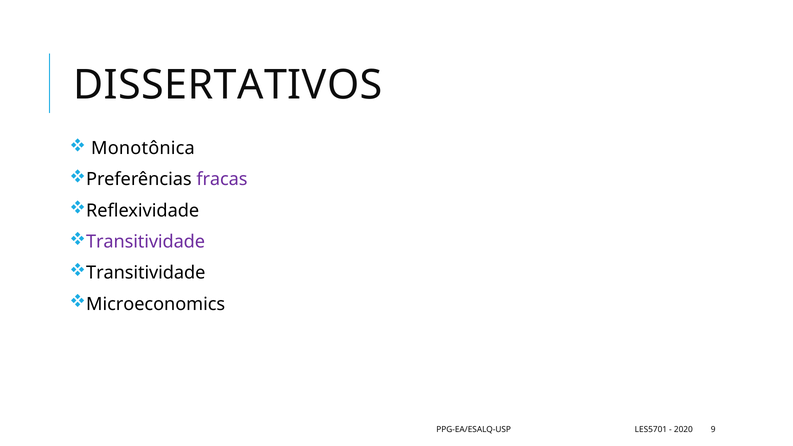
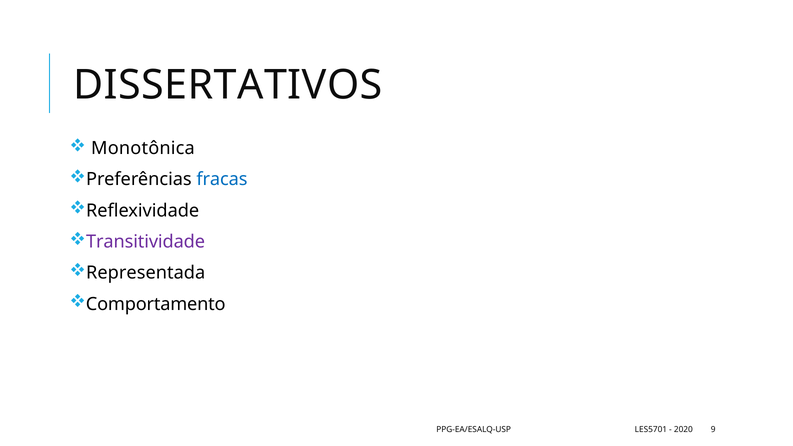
fracas colour: purple -> blue
Transitividade at (146, 273): Transitividade -> Representada
Microeconomics: Microeconomics -> Comportamento
